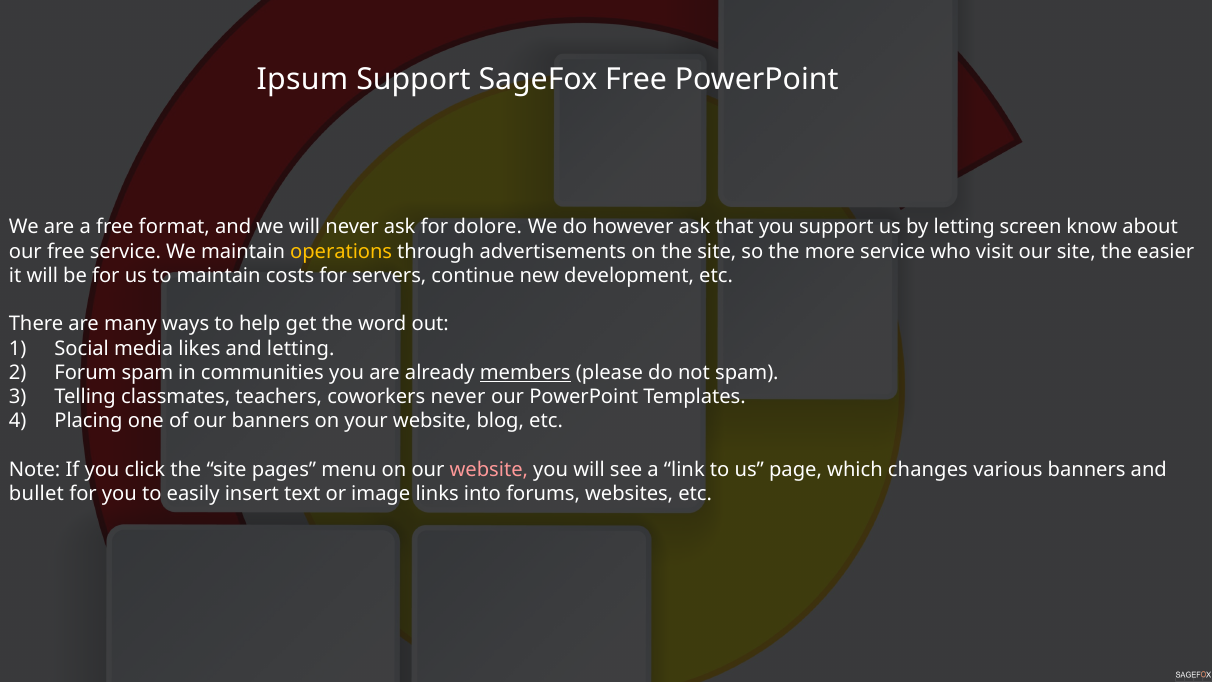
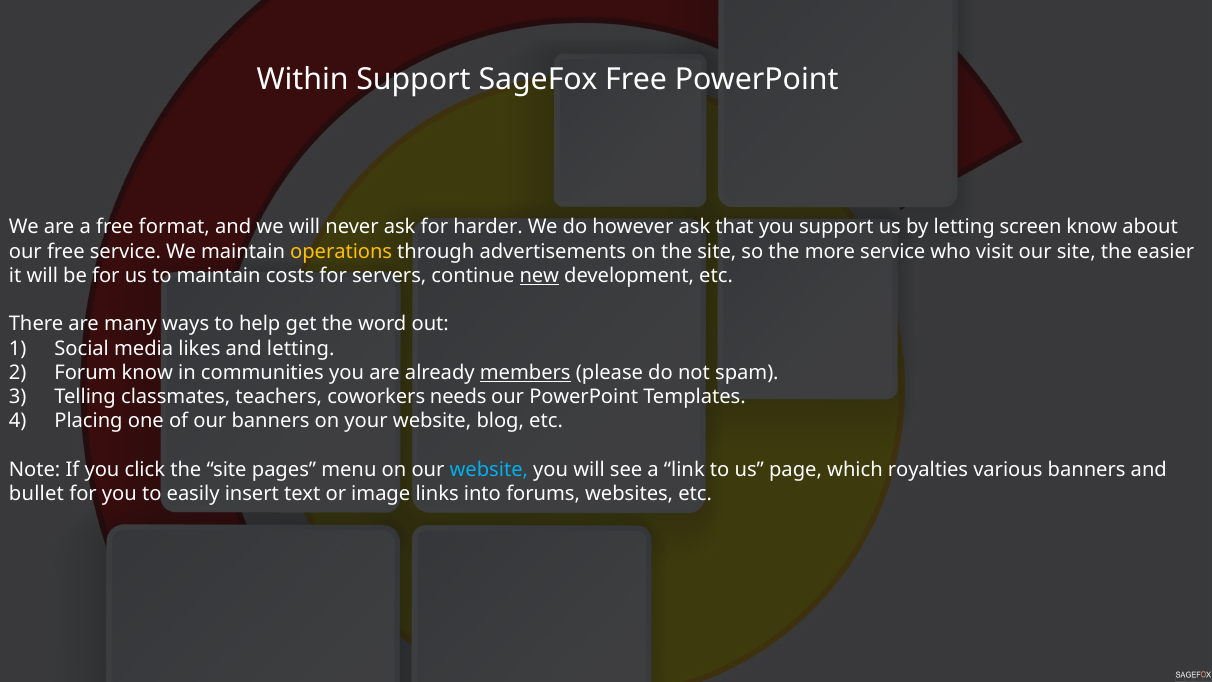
Ipsum: Ipsum -> Within
dolore: dolore -> harder
new underline: none -> present
Forum spam: spam -> know
coworkers never: never -> needs
website at (489, 469) colour: pink -> light blue
changes: changes -> royalties
